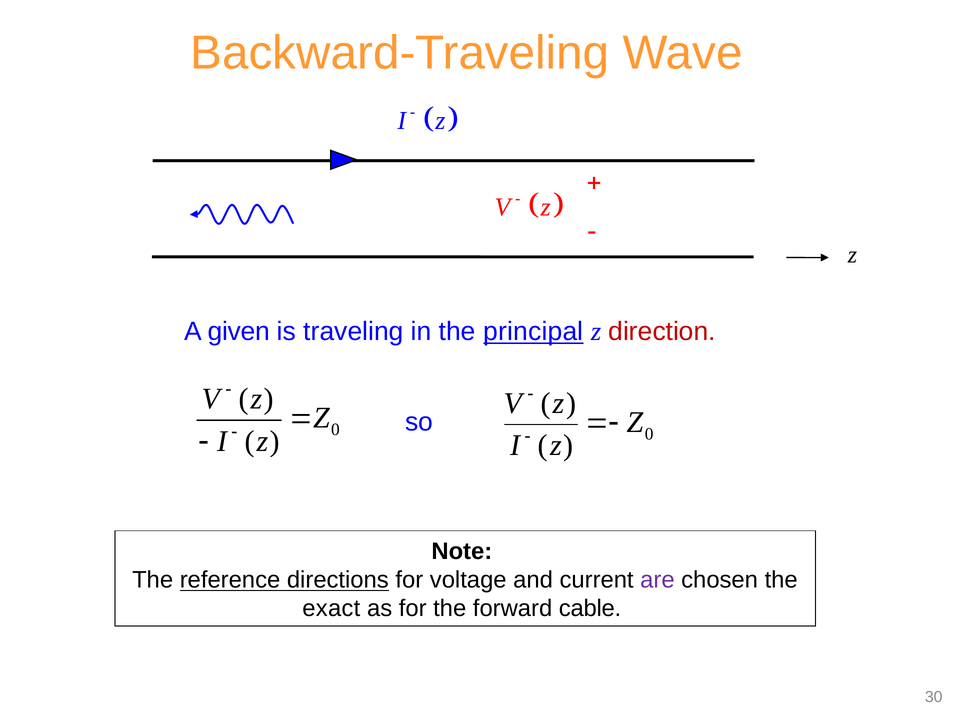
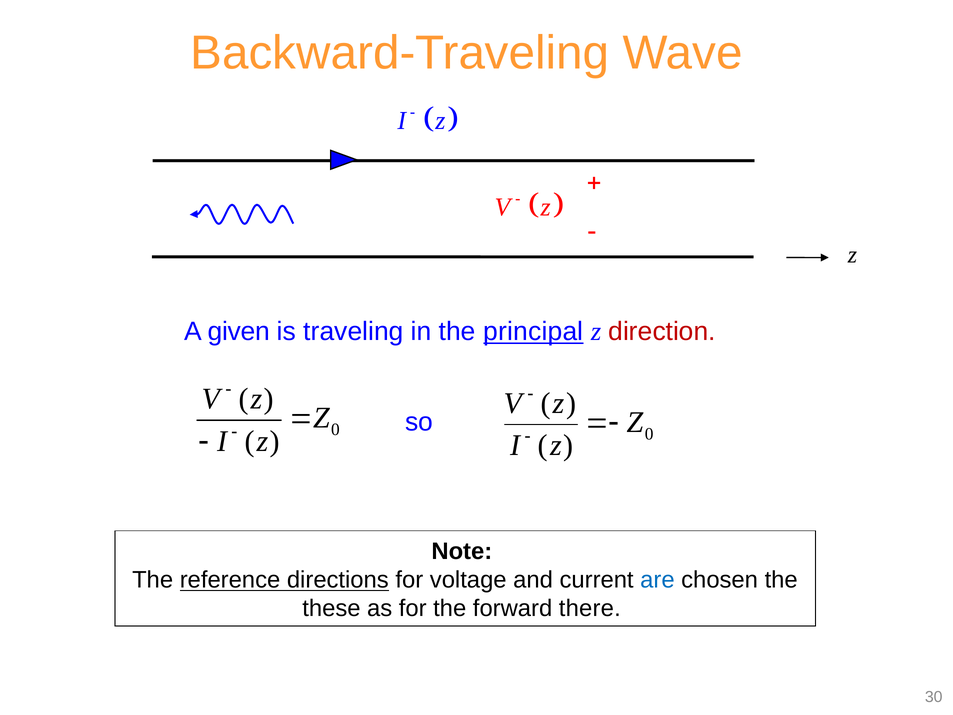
are colour: purple -> blue
exact: exact -> these
cable: cable -> there
